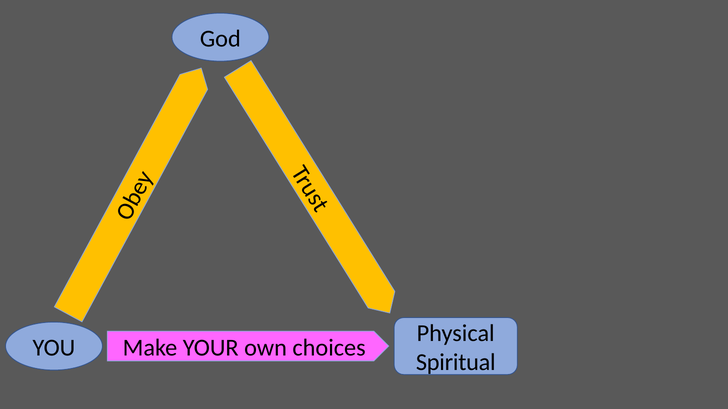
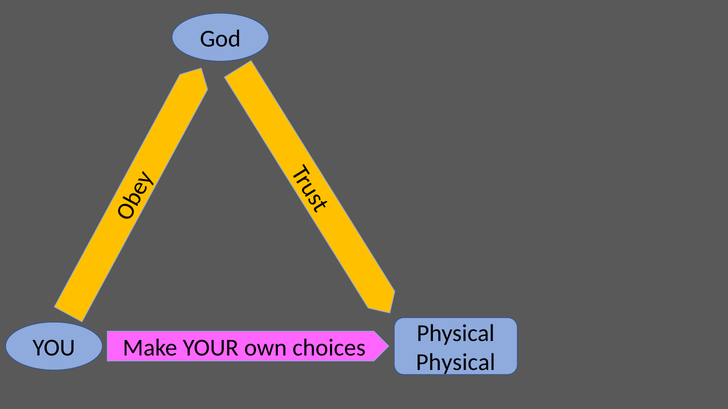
Spiritual at (456, 363): Spiritual -> Physical
